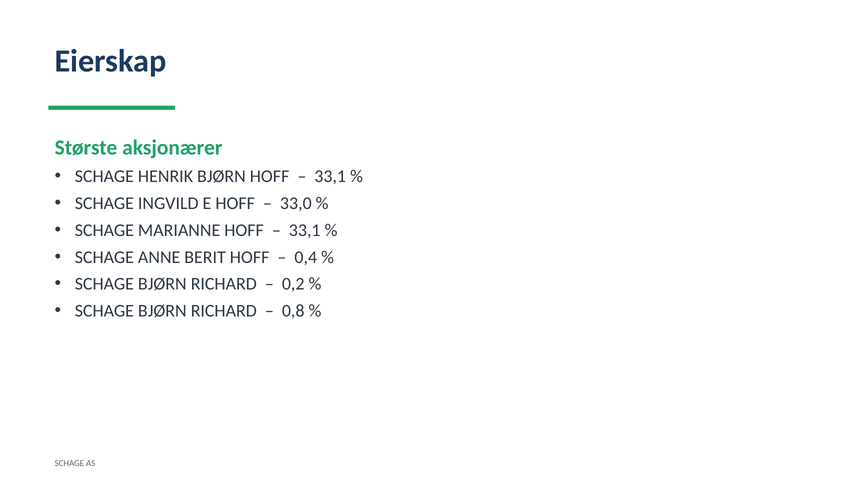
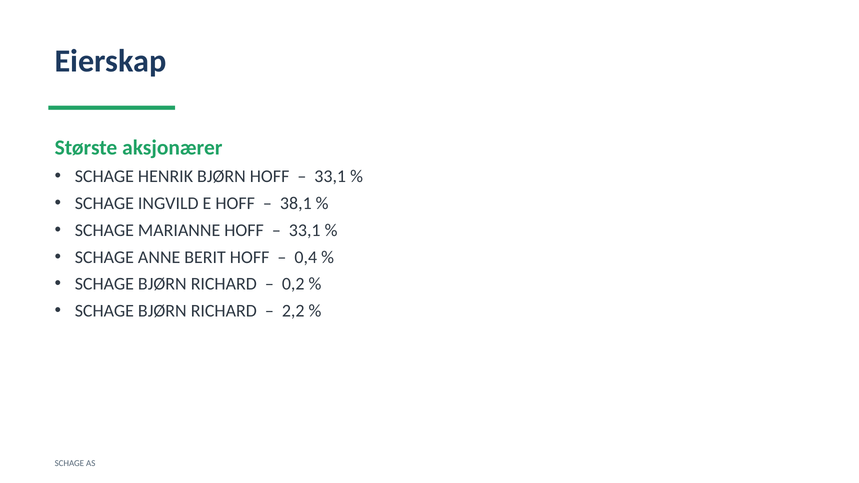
33,0: 33,0 -> 38,1
0,8: 0,8 -> 2,2
